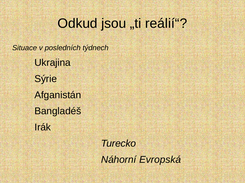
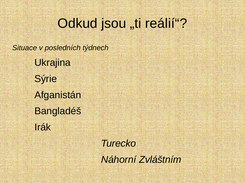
Evropská: Evropská -> Zvláštním
